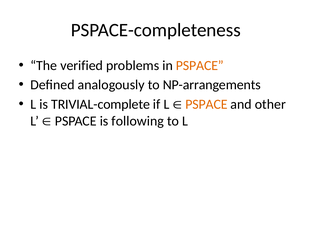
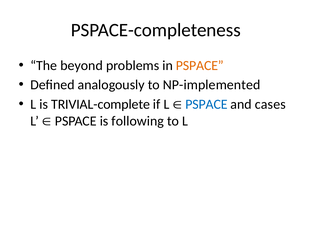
verified: verified -> beyond
NP-arrangements: NP-arrangements -> NP-implemented
PSPACE at (207, 104) colour: orange -> blue
other: other -> cases
